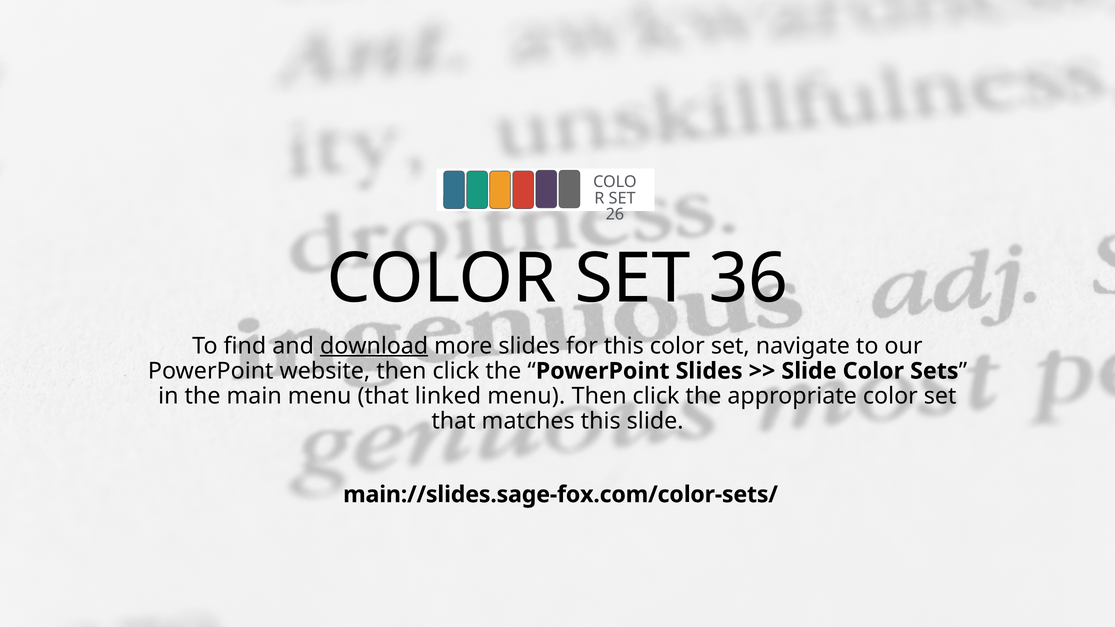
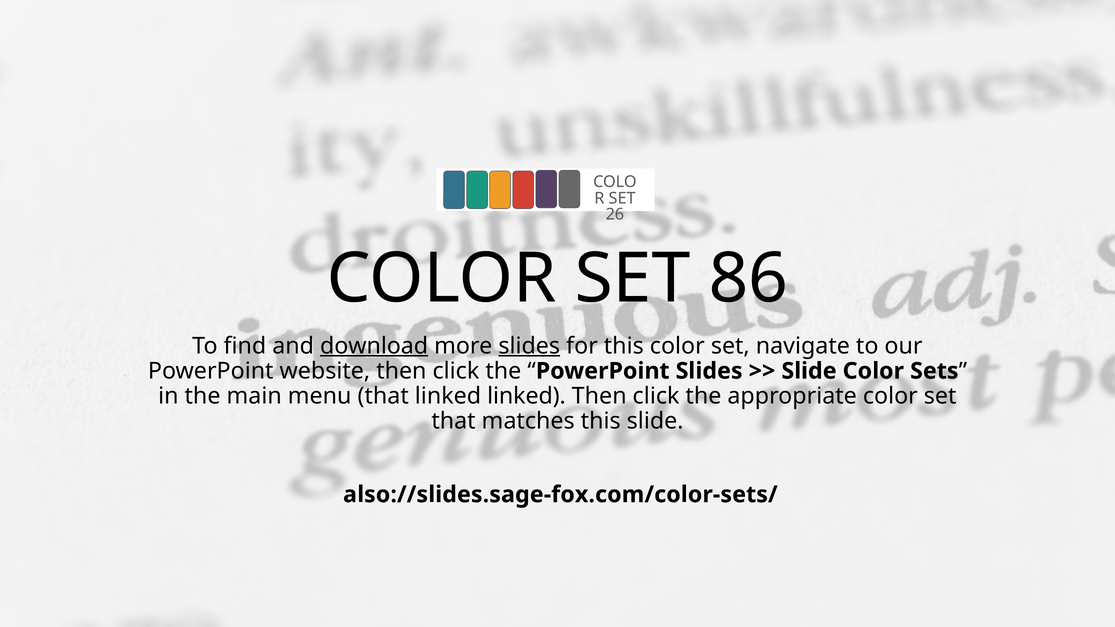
36: 36 -> 86
slides at (529, 346) underline: none -> present
linked menu: menu -> linked
main://slides.sage-fox.com/color-sets/: main://slides.sage-fox.com/color-sets/ -> also://slides.sage-fox.com/color-sets/
